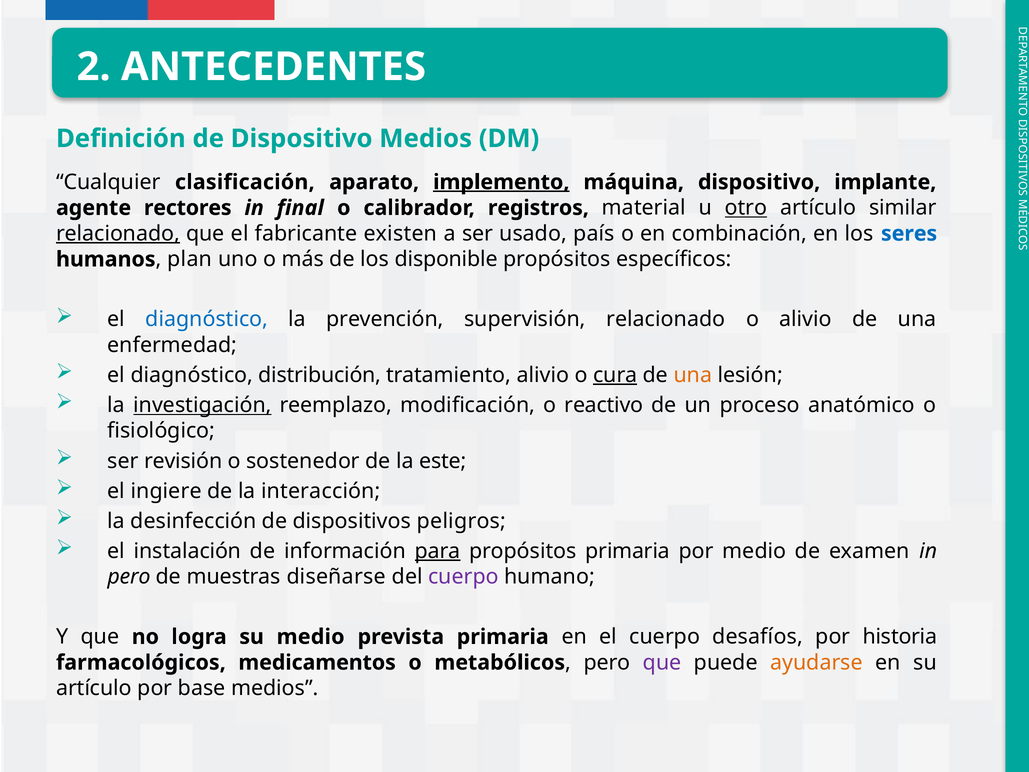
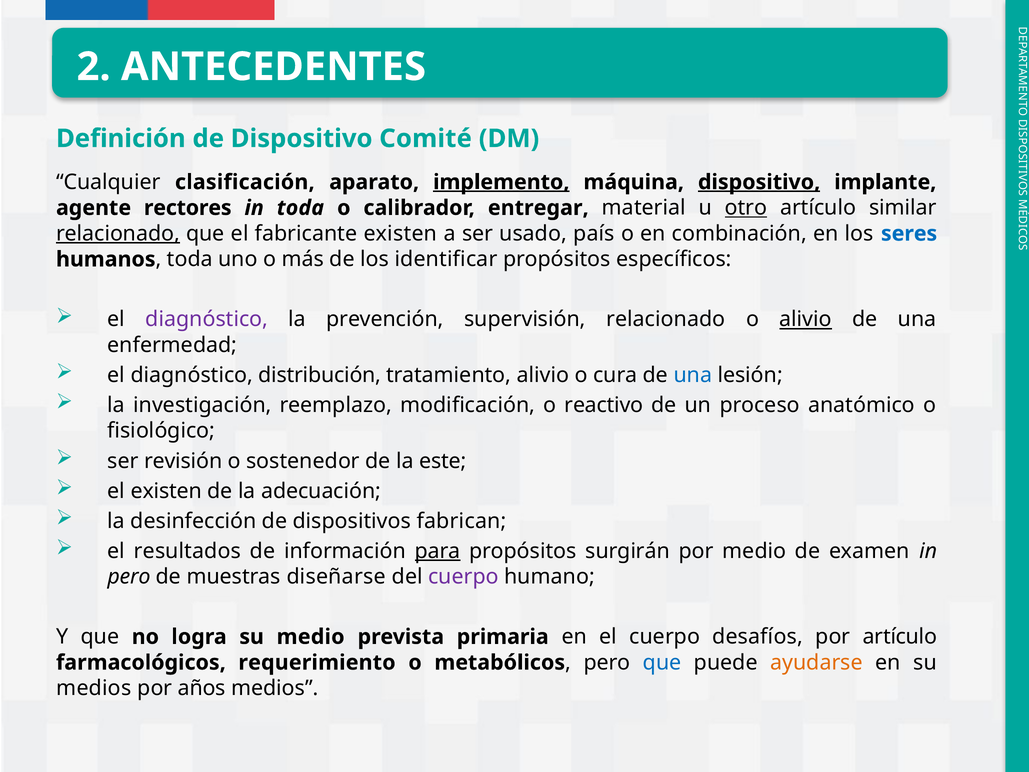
Dispositivo Medios: Medios -> Comité
dispositivo at (759, 182) underline: none -> present
in final: final -> toda
registros: registros -> entregar
humanos plan: plan -> toda
disponible: disponible -> identificar
diagnóstico at (207, 319) colour: blue -> purple
alivio at (806, 319) underline: none -> present
cura underline: present -> none
una at (693, 375) colour: orange -> blue
investigación underline: present -> none
el ingiere: ingiere -> existen
interacción: interacción -> adecuación
peligros: peligros -> fabrican
instalación: instalación -> resultados
propósitos primaria: primaria -> surgirán
por historia: historia -> artículo
medicamentos: medicamentos -> requerimiento
que at (662, 662) colour: purple -> blue
artículo at (94, 688): artículo -> medios
base: base -> años
